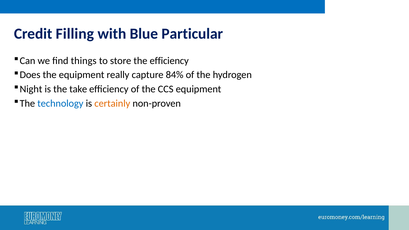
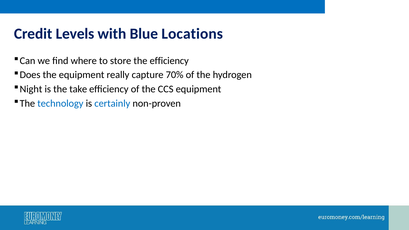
Filling: Filling -> Levels
Particular: Particular -> Locations
things: things -> where
84%: 84% -> 70%
certainly colour: orange -> blue
